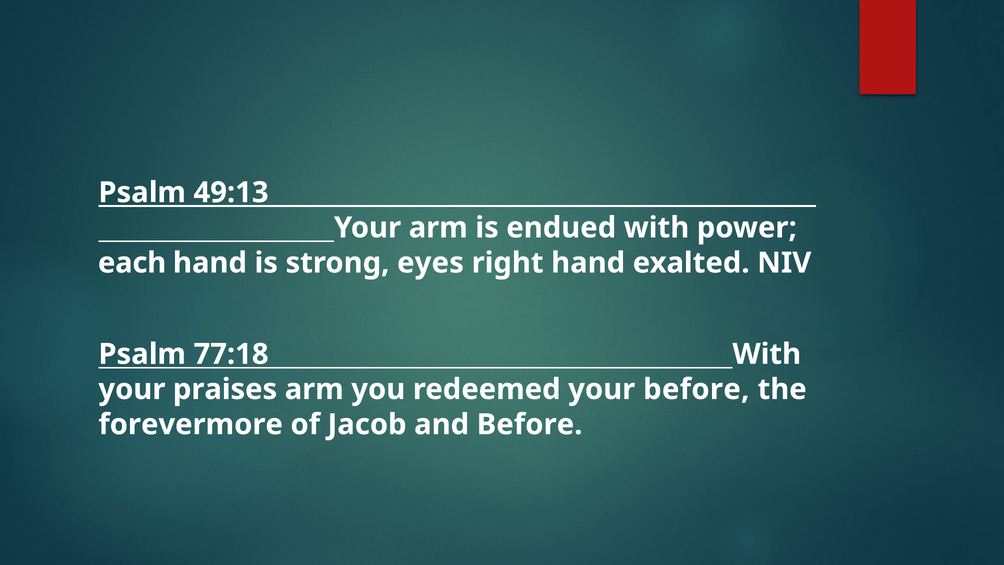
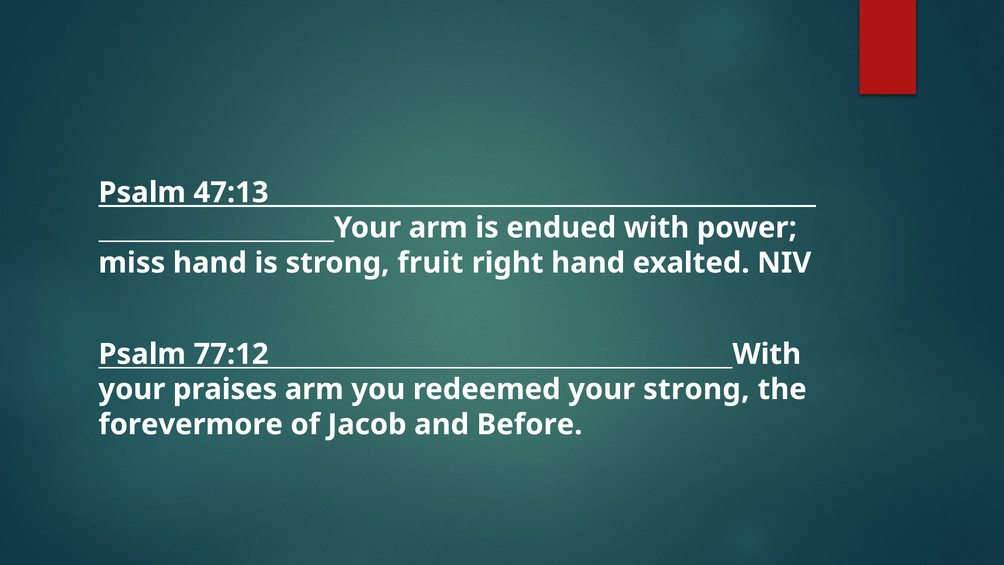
49:13: 49:13 -> 47:13
each: each -> miss
eyes: eyes -> fruit
77:18: 77:18 -> 77:12
your before: before -> strong
